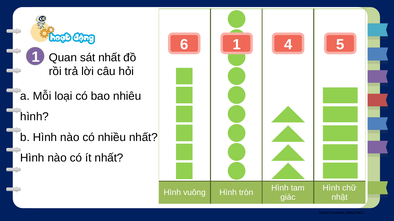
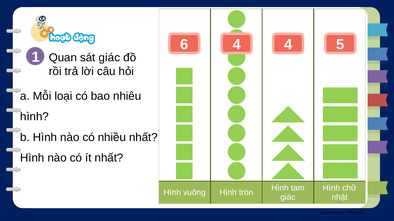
6 1: 1 -> 4
sát nhất: nhất -> giác
